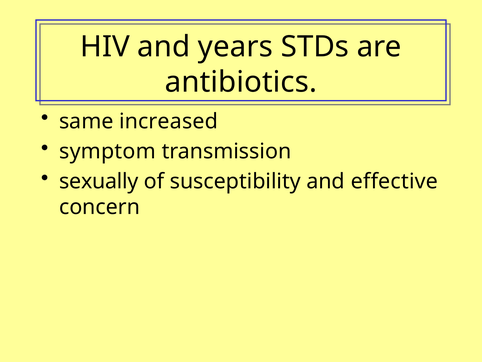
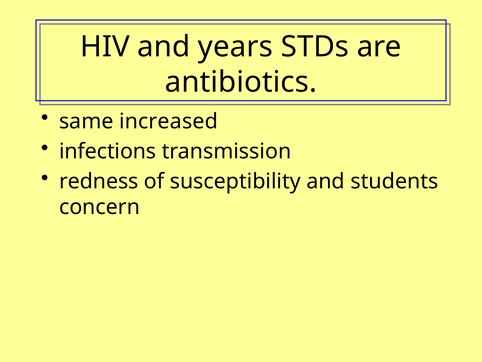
symptom: symptom -> infections
sexually: sexually -> redness
effective: effective -> students
